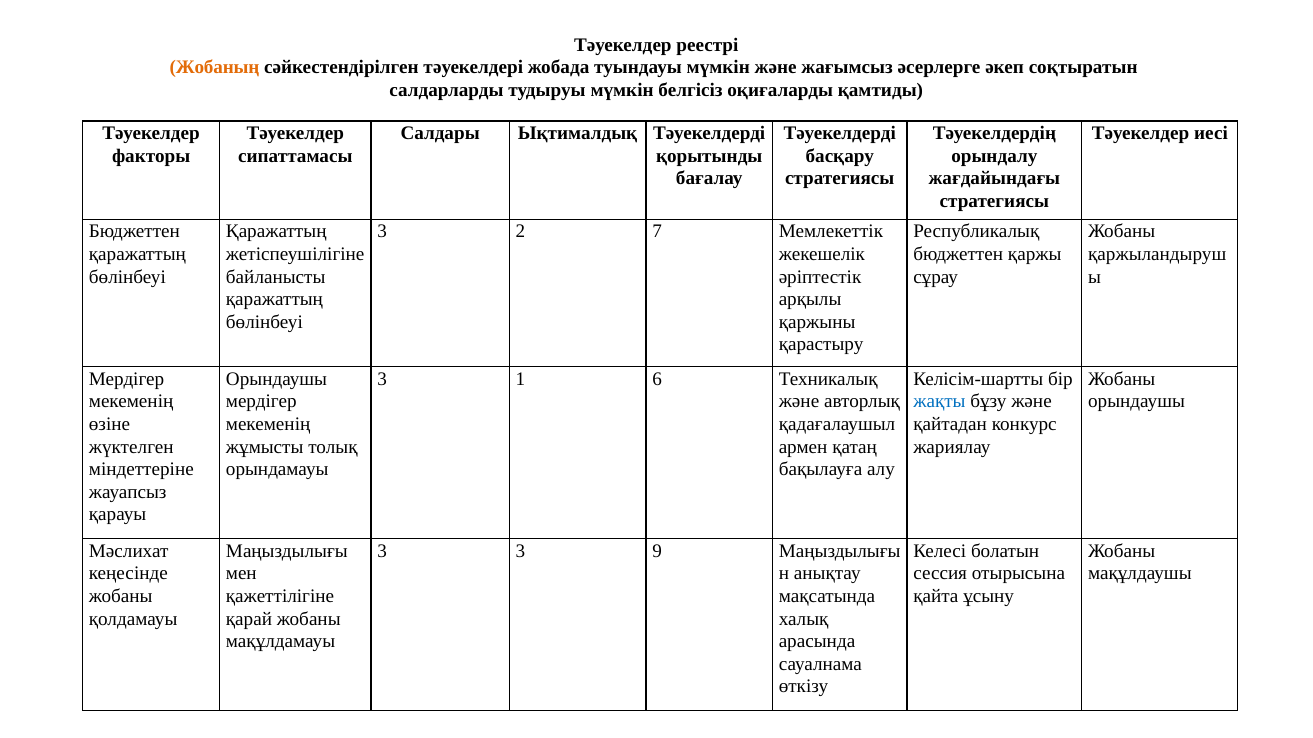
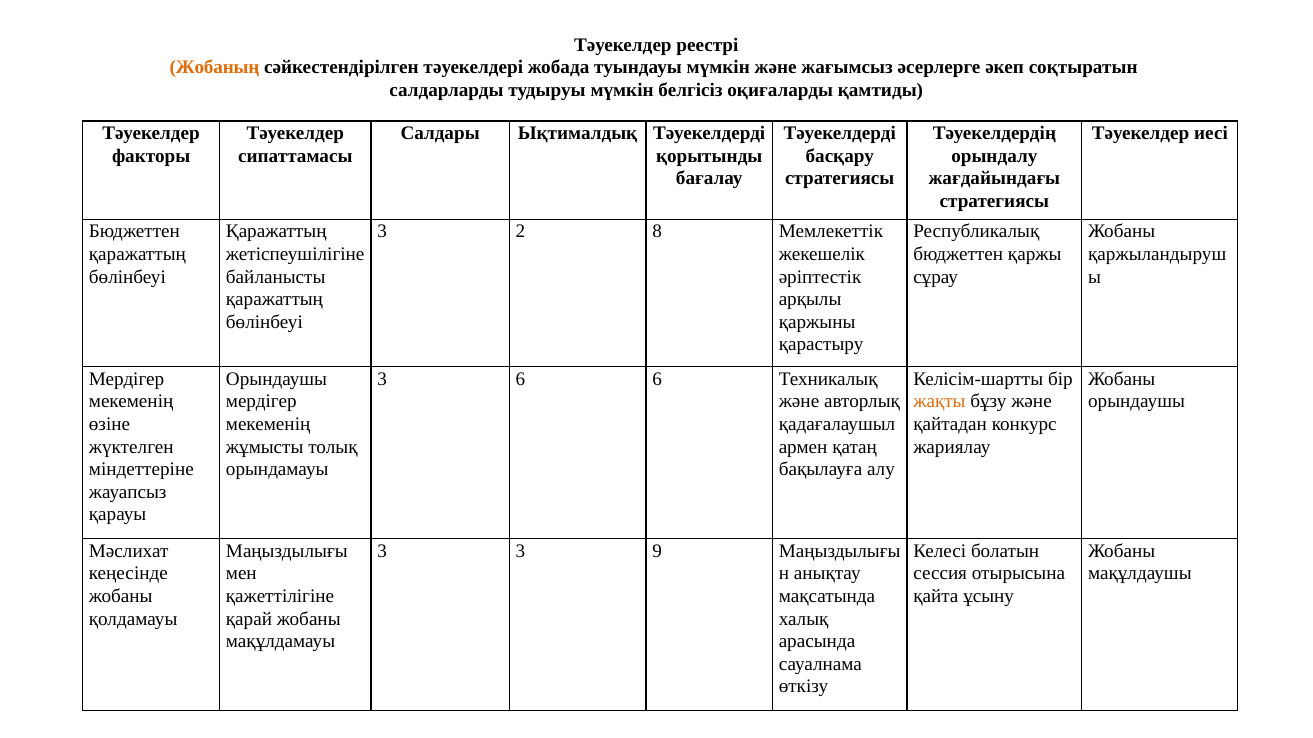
7: 7 -> 8
3 1: 1 -> 6
жақты colour: blue -> orange
